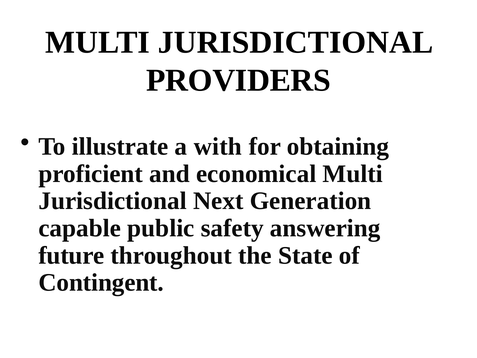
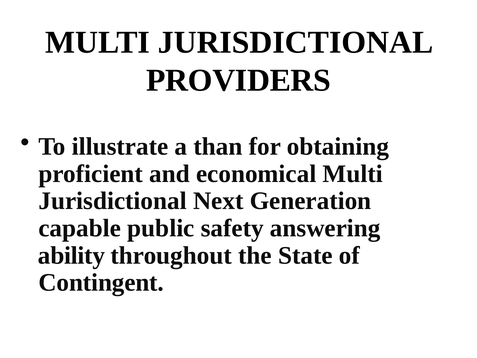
with: with -> than
future: future -> ability
